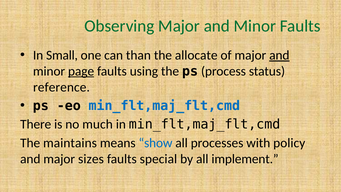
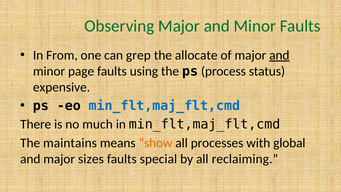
Small: Small -> From
than: than -> grep
page underline: present -> none
reference: reference -> expensive
show colour: blue -> orange
policy: policy -> global
implement: implement -> reclaiming
